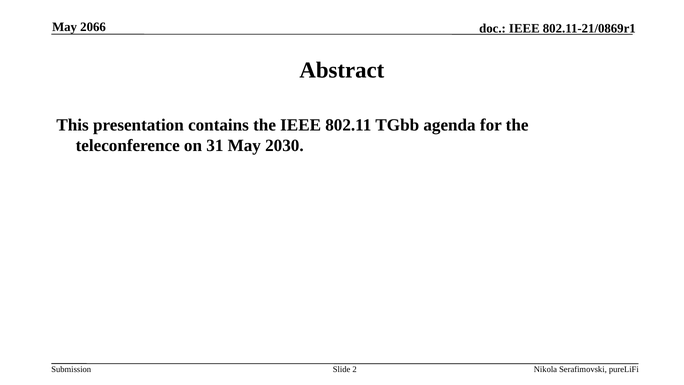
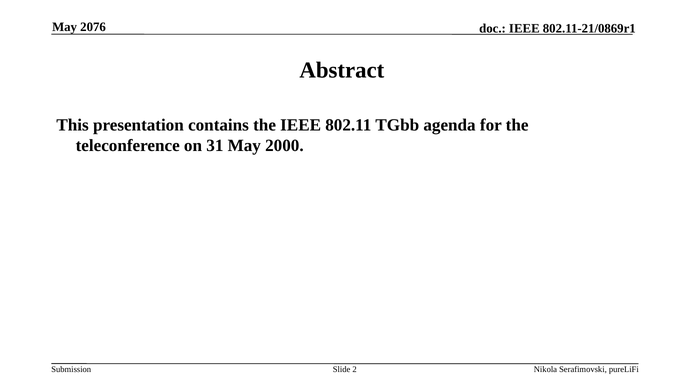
2066: 2066 -> 2076
2030: 2030 -> 2000
